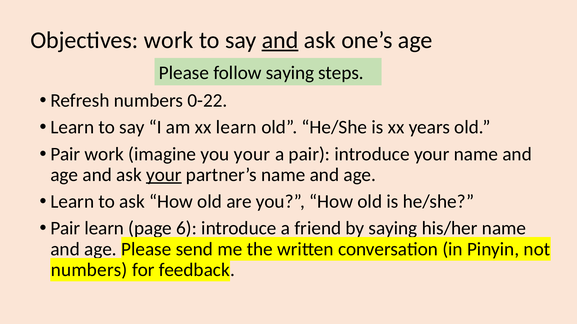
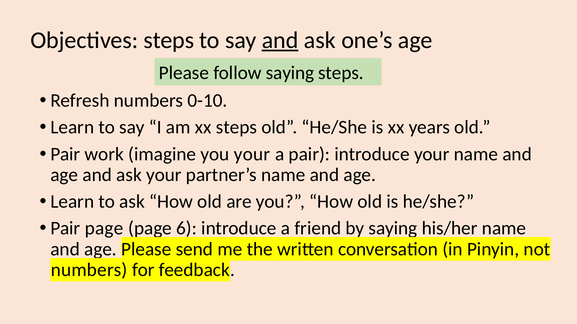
Objectives work: work -> steps
0-22: 0-22 -> 0-10
xx learn: learn -> steps
your at (164, 175) underline: present -> none
Pair learn: learn -> page
